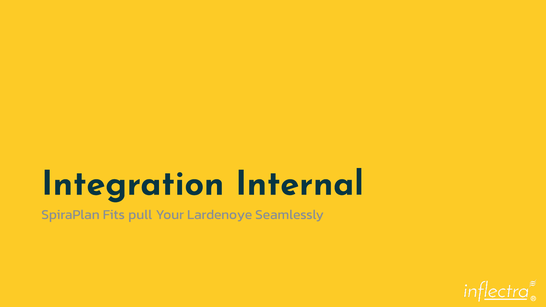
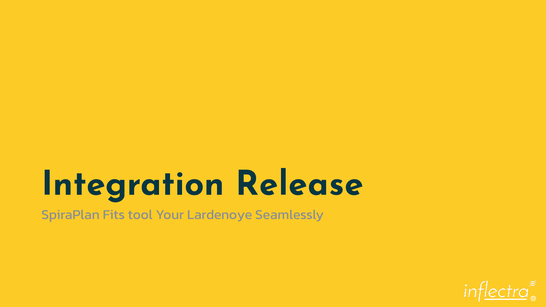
Internal: Internal -> Release
pull: pull -> tool
